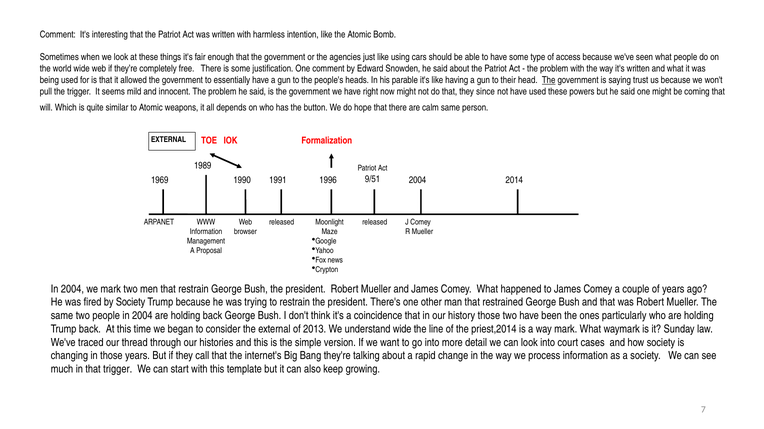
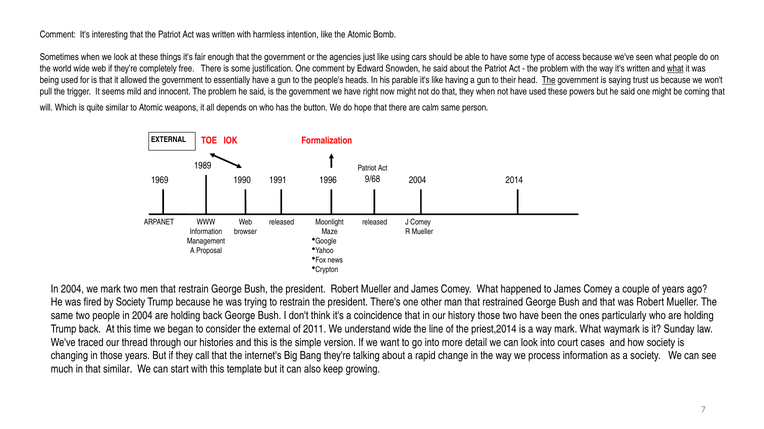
what at (675, 69) underline: none -> present
they since: since -> when
9/51: 9/51 -> 9/68
2013: 2013 -> 2011
that trigger: trigger -> similar
